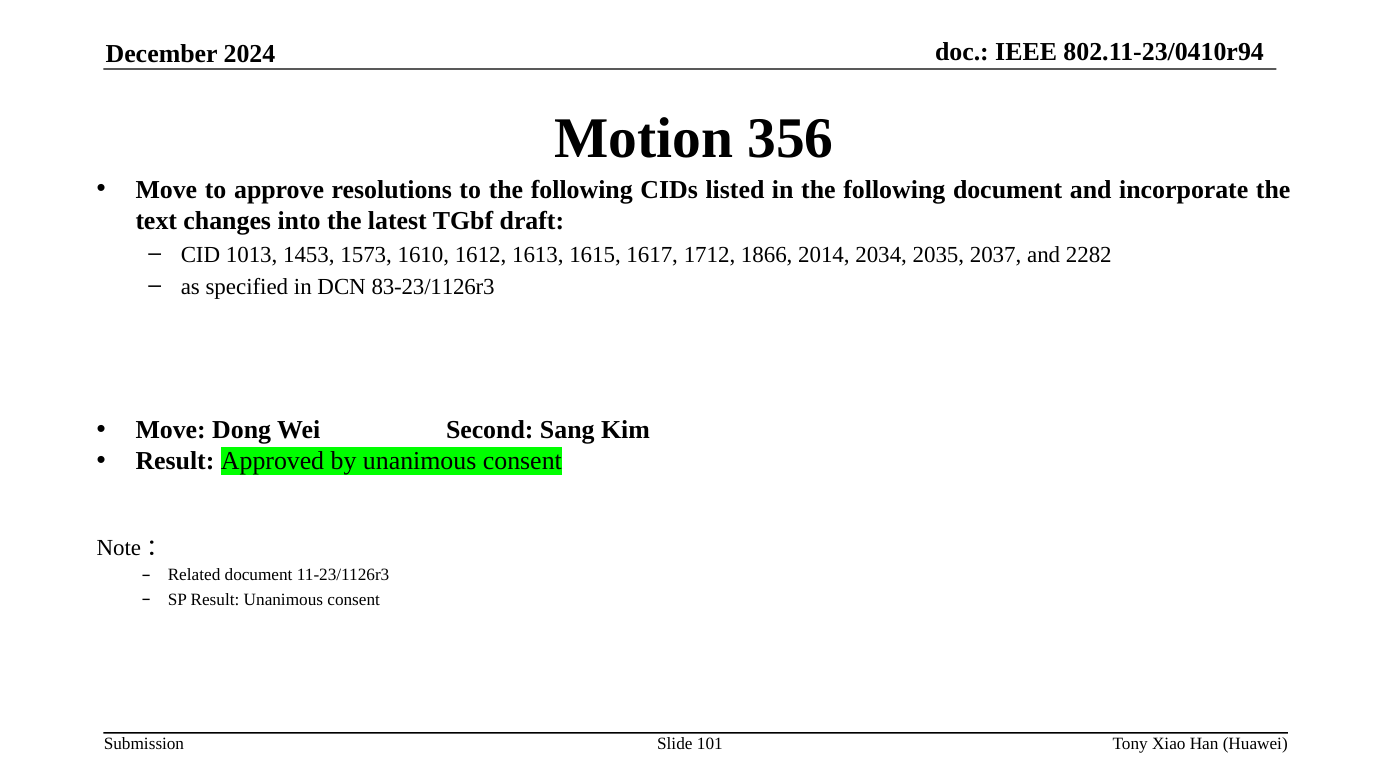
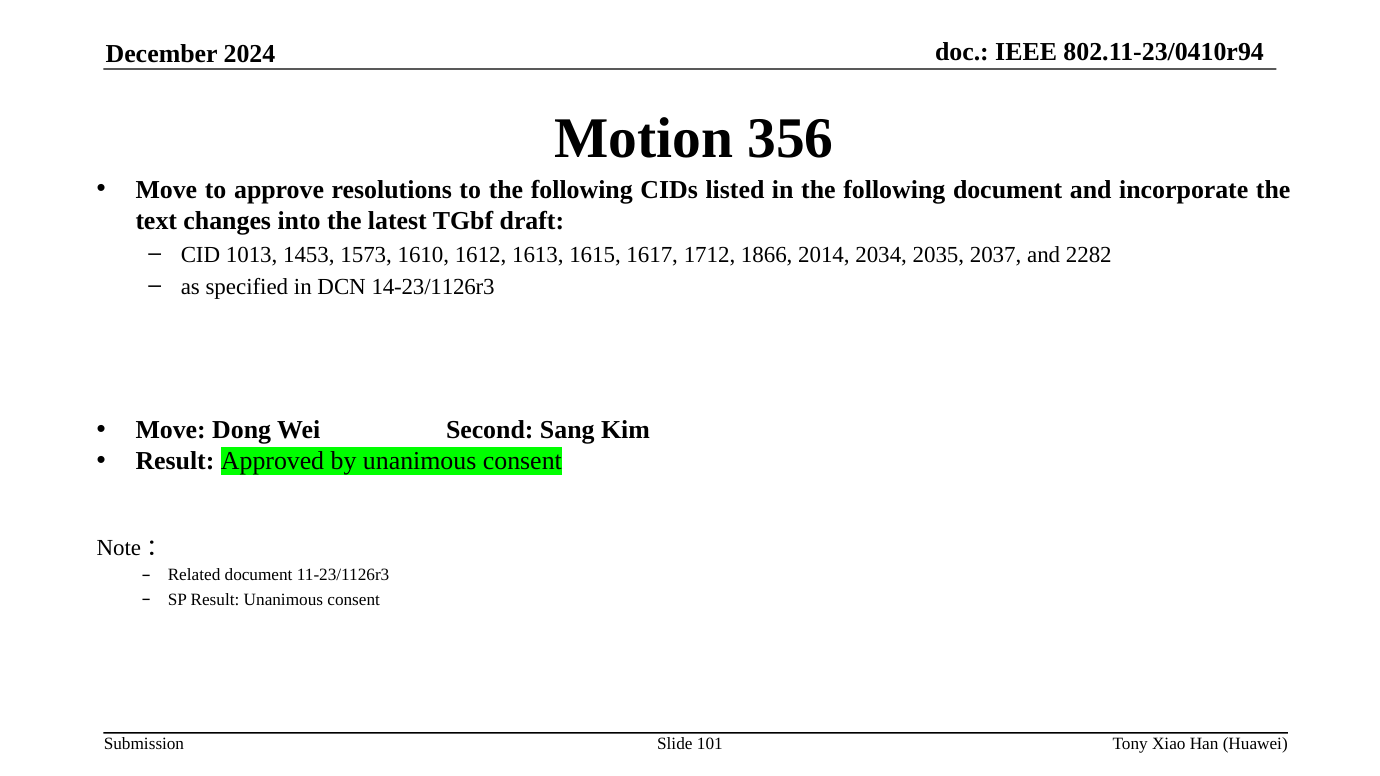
83-23/1126r3: 83-23/1126r3 -> 14-23/1126r3
